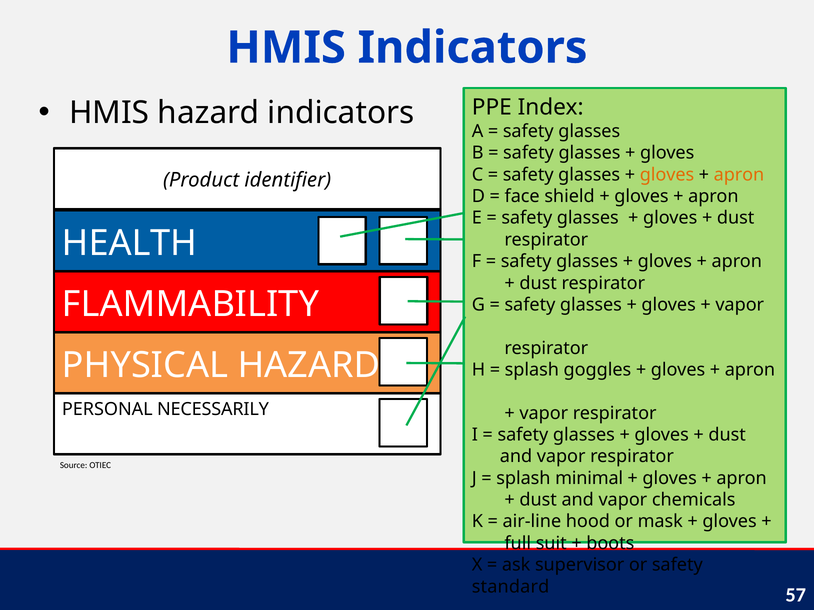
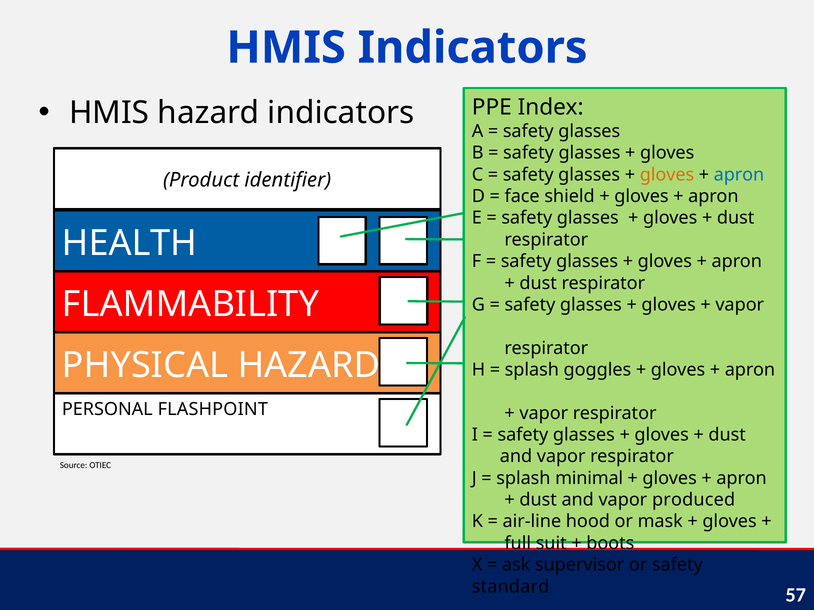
apron at (739, 175) colour: orange -> blue
PERSONAL NECESSARILY: NECESSARILY -> FLASHPOINT
chemicals: chemicals -> produced
